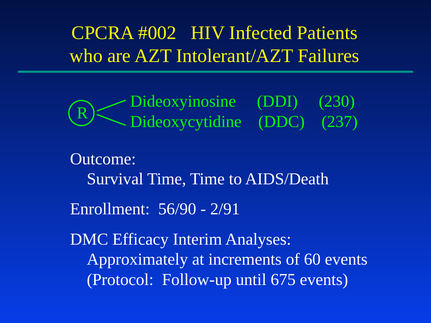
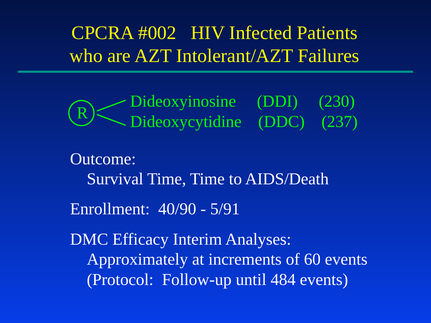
56/90: 56/90 -> 40/90
2/91: 2/91 -> 5/91
675: 675 -> 484
